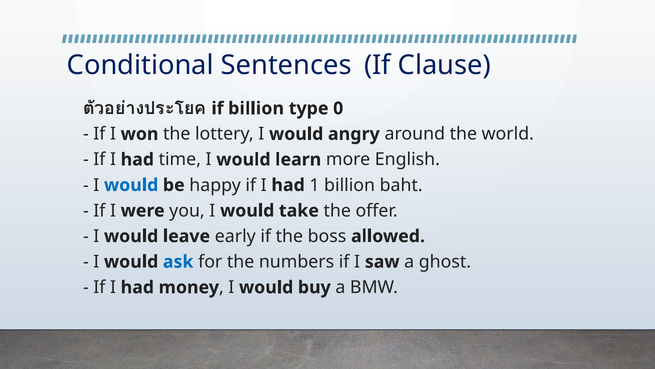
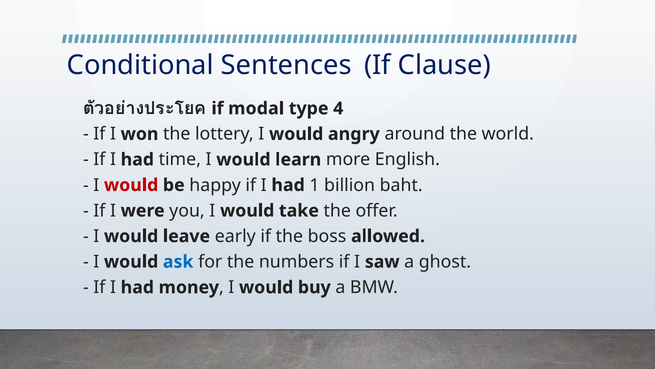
if billion: billion -> modal
0: 0 -> 4
would at (131, 185) colour: blue -> red
